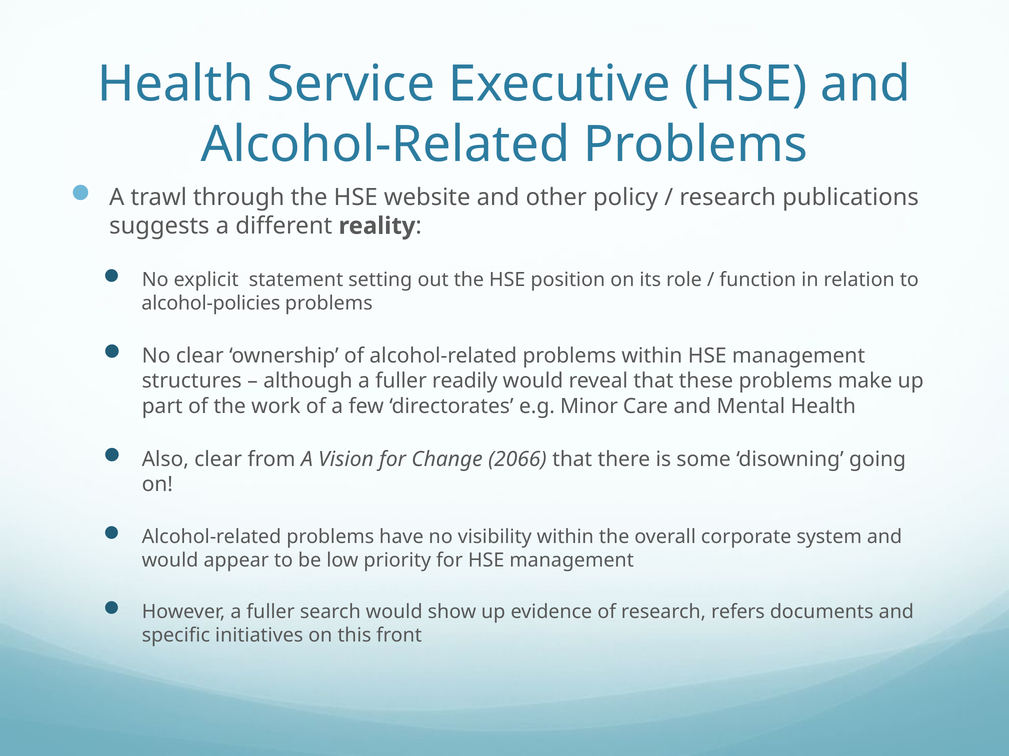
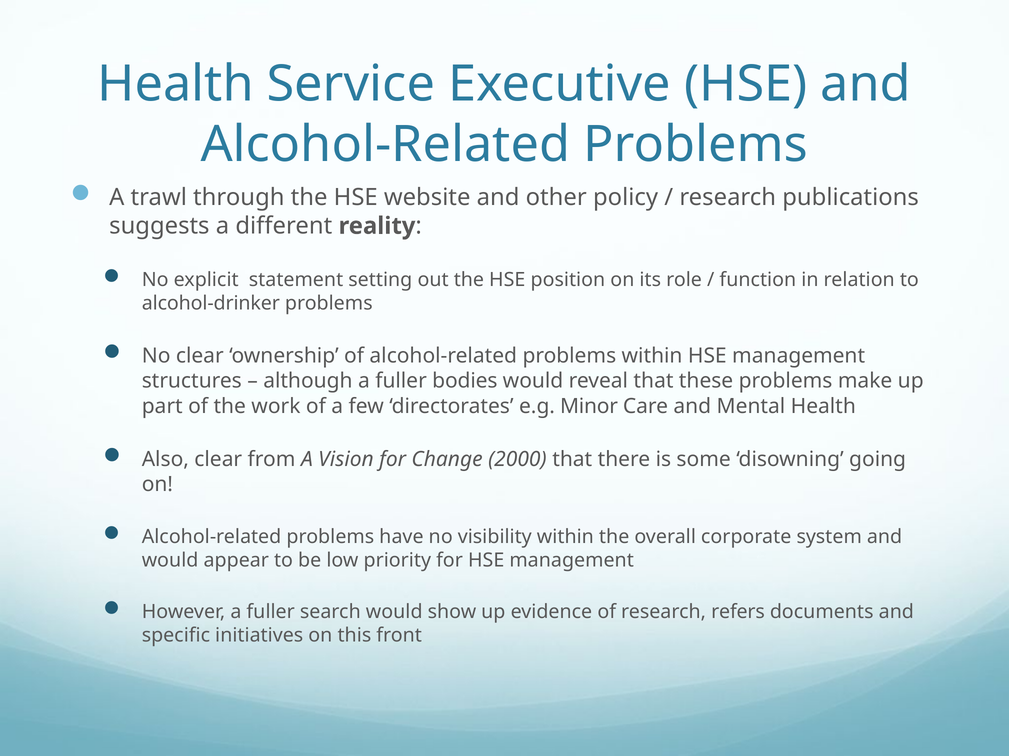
alcohol-policies: alcohol-policies -> alcohol-drinker
readily: readily -> bodies
2066: 2066 -> 2000
